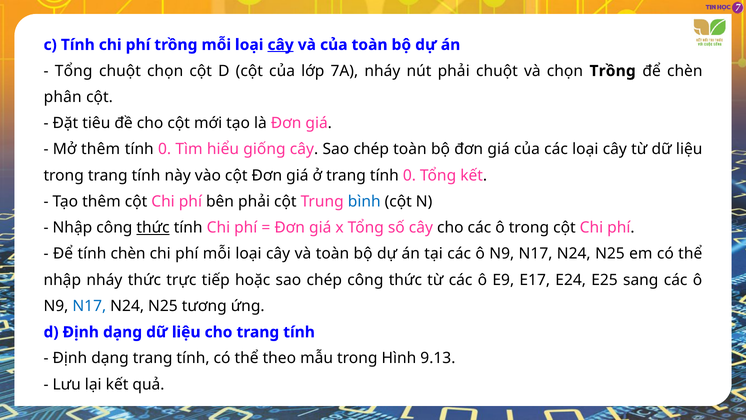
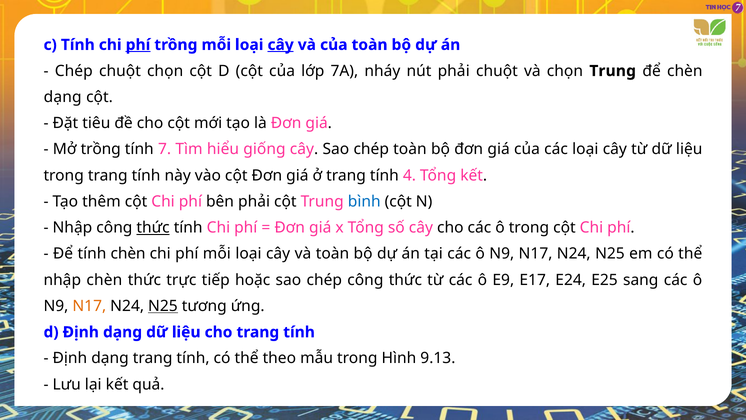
phí at (138, 45) underline: none -> present
Tổng at (74, 71): Tổng -> Chép
Trồng at (613, 71): Trồng -> Trung
phân at (63, 97): phân -> dạng
Mở thêm: thêm -> trồng
0 at (165, 149): 0 -> 7
trang tính 0: 0 -> 4
nhập nháy: nháy -> chèn
N17 at (89, 306) colour: blue -> orange
N25 at (163, 306) underline: none -> present
